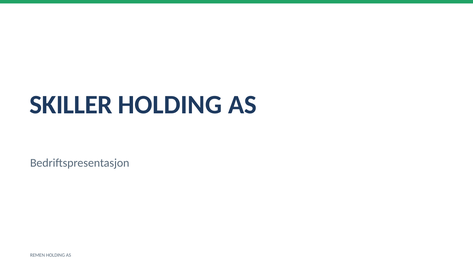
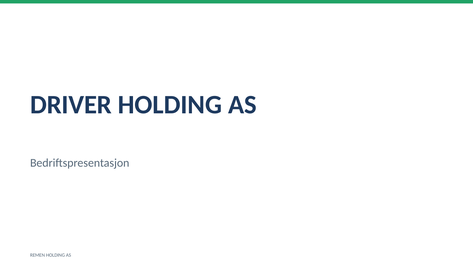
SKILLER: SKILLER -> DRIVER
